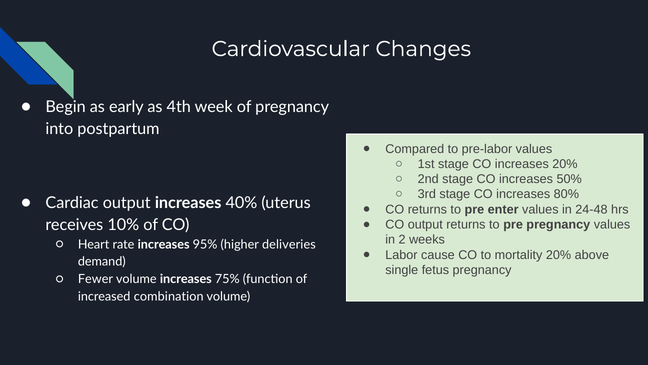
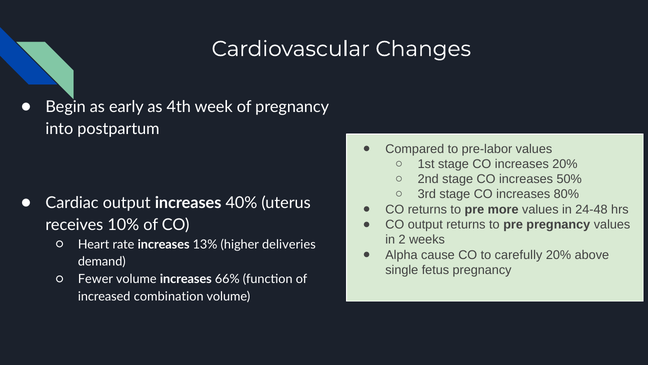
enter: enter -> more
95%: 95% -> 13%
Labor: Labor -> Alpha
mortality: mortality -> carefully
75%: 75% -> 66%
